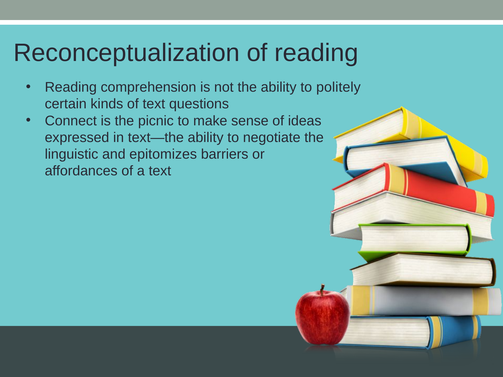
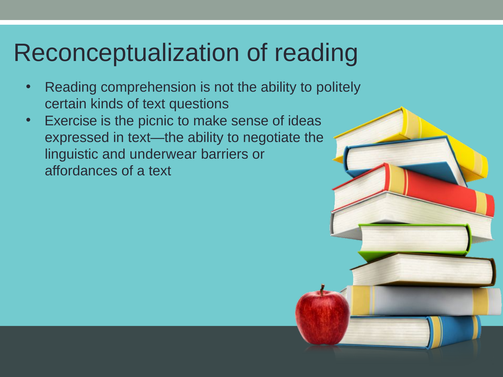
Connect: Connect -> Exercise
epitomizes: epitomizes -> underwear
